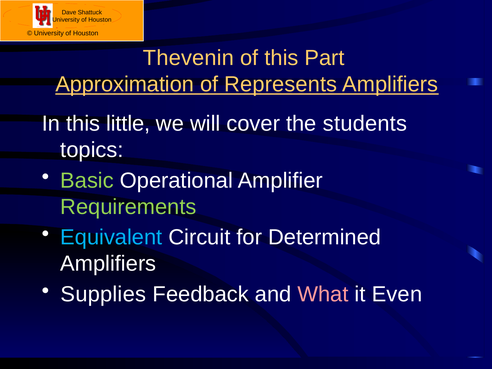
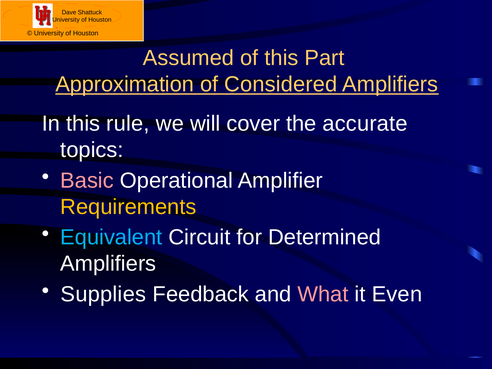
Thevenin: Thevenin -> Assumed
Represents: Represents -> Considered
little: little -> rule
students: students -> accurate
Basic colour: light green -> pink
Requirements colour: light green -> yellow
